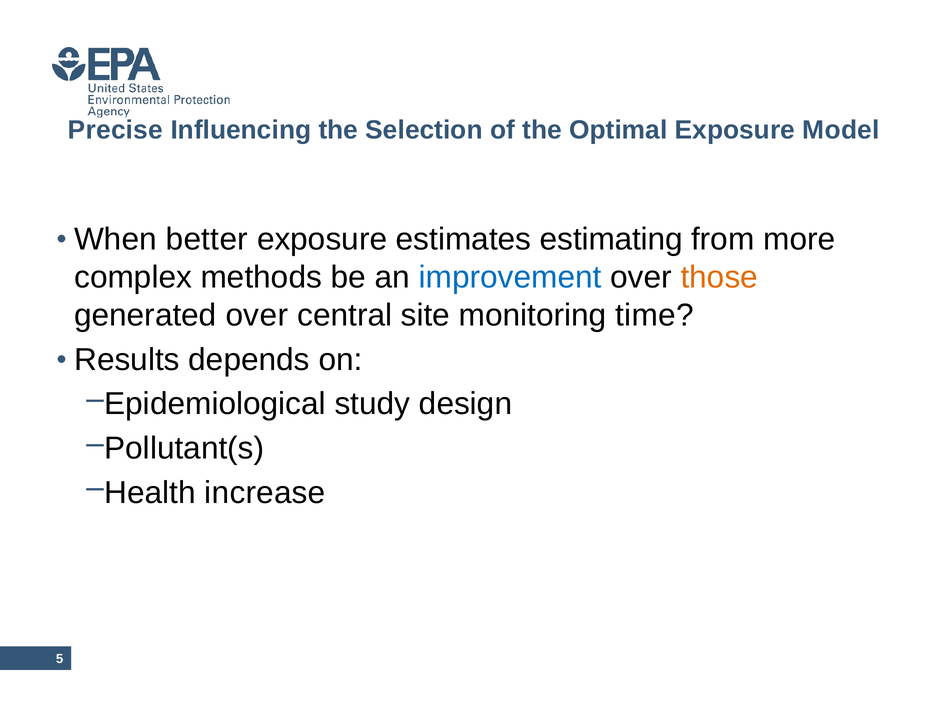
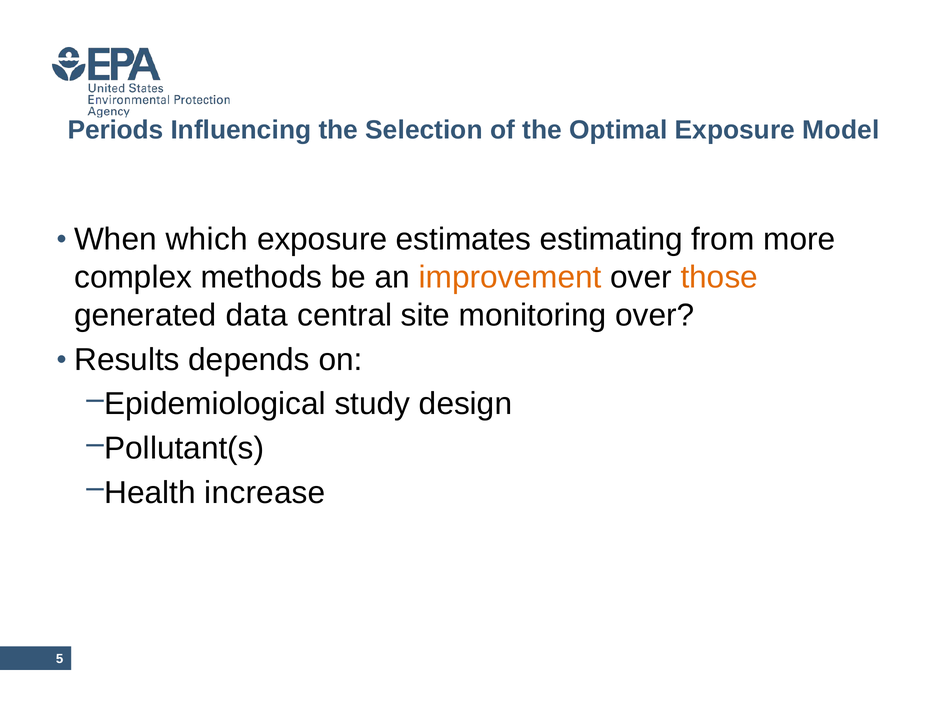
Precise: Precise -> Periods
better: better -> which
improvement colour: blue -> orange
generated over: over -> data
monitoring time: time -> over
